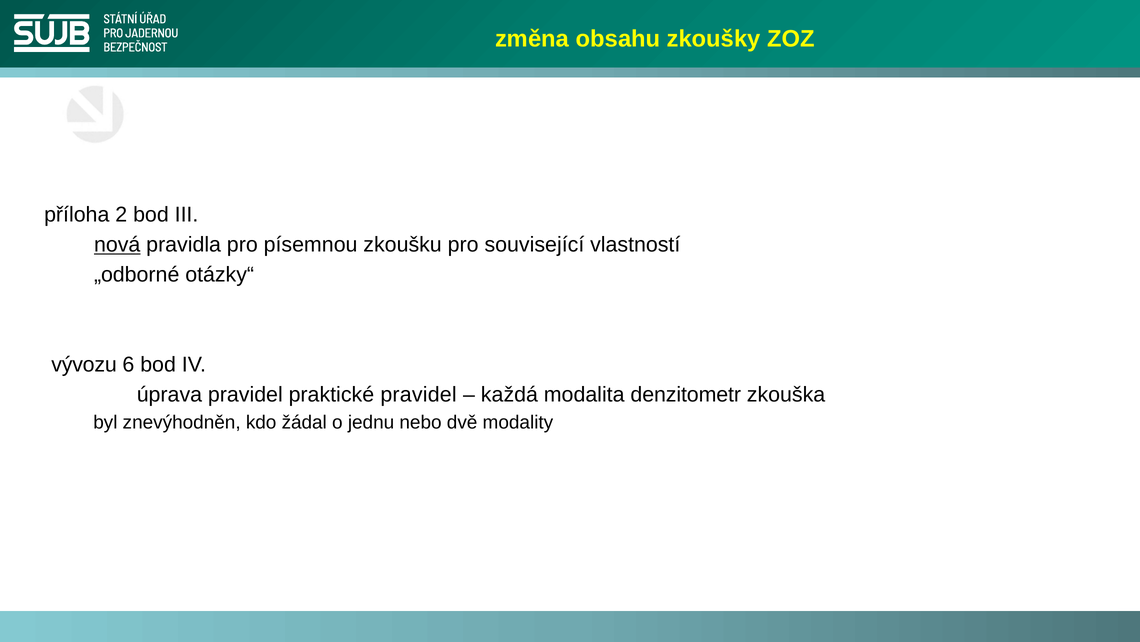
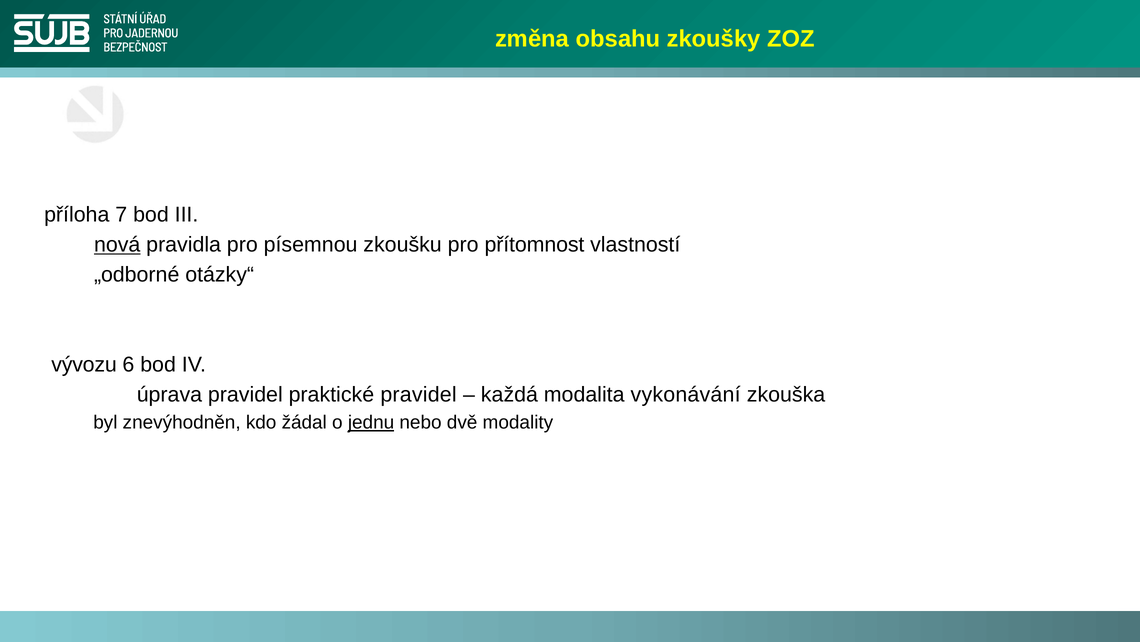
2: 2 -> 7
související: související -> přítomnost
denzitometr: denzitometr -> vykonávání
jednu underline: none -> present
